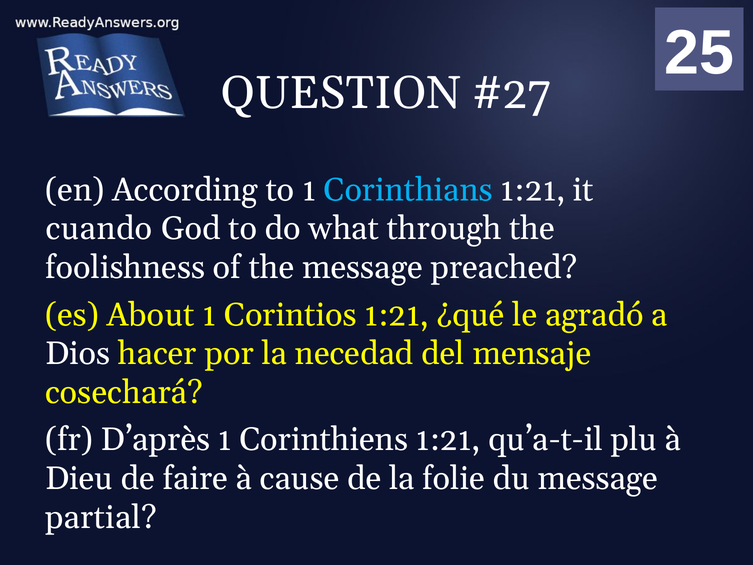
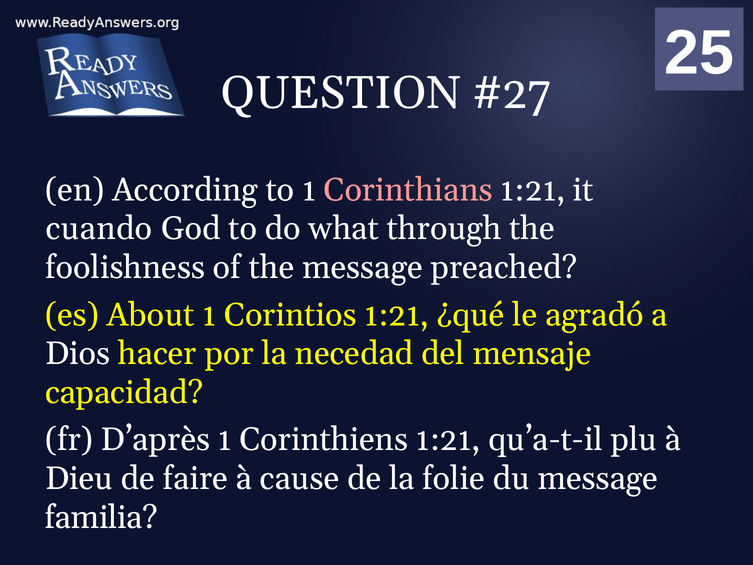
Corinthians colour: light blue -> pink
cosechará: cosechará -> capacidad
partial: partial -> familia
